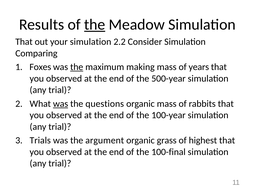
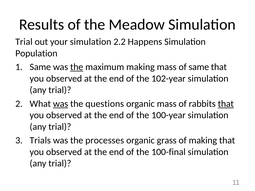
the at (95, 25) underline: present -> none
That at (24, 42): That -> Trial
Consider: Consider -> Happens
Comparing: Comparing -> Population
Foxes at (40, 67): Foxes -> Same
of years: years -> same
500-year: 500-year -> 102-year
that at (226, 104) underline: none -> present
argument: argument -> processes
of highest: highest -> making
